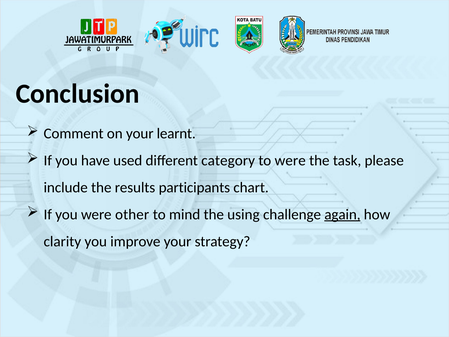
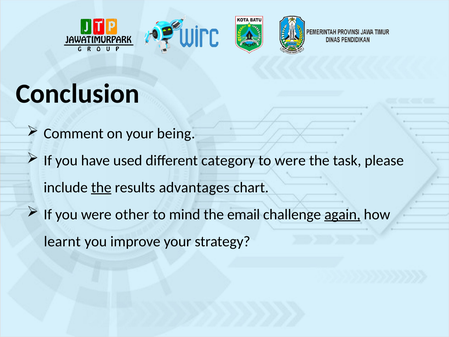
learnt: learnt -> being
the at (101, 187) underline: none -> present
participants: participants -> advantages
using: using -> email
clarity: clarity -> learnt
